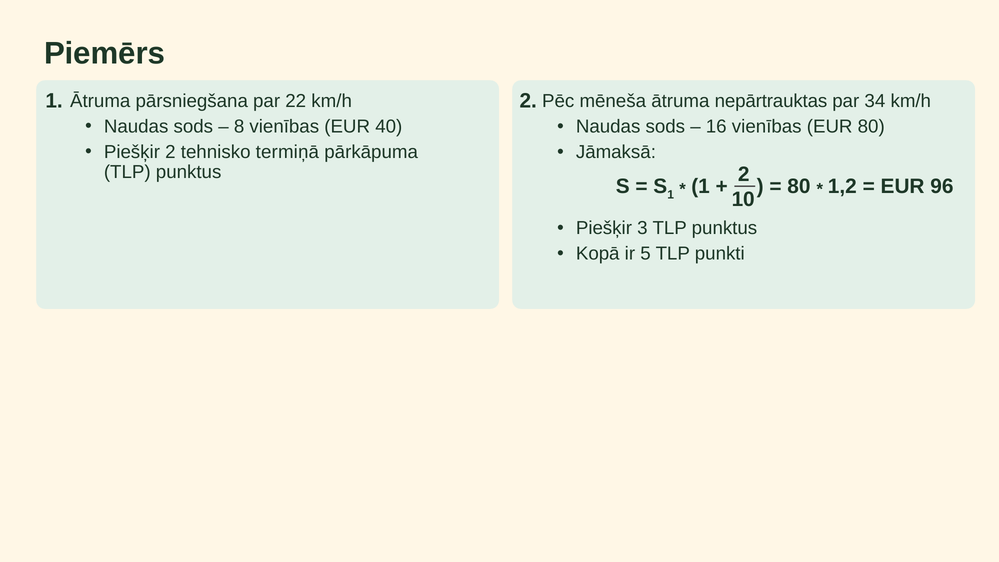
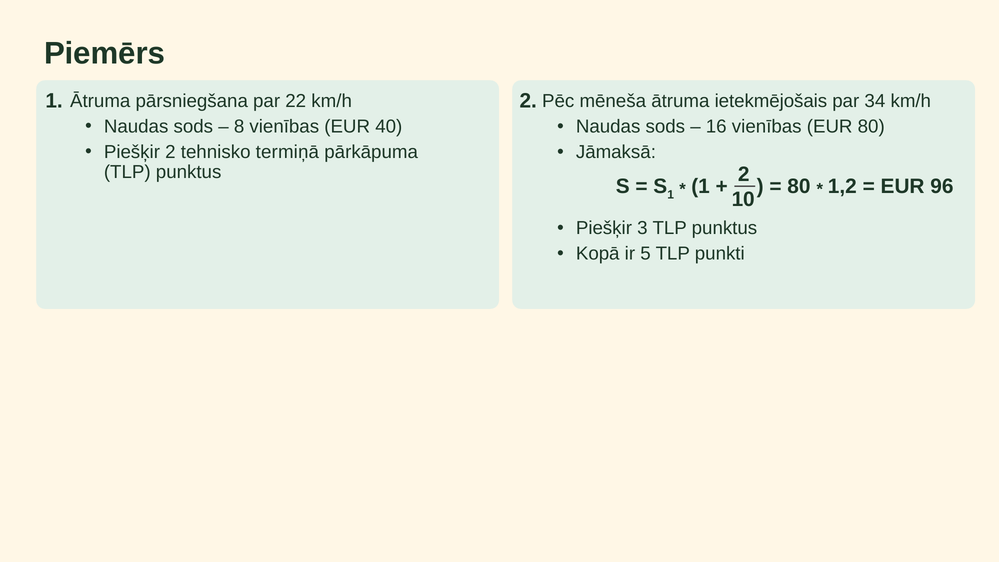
nepārtrauktas: nepārtrauktas -> ietekmējošais
